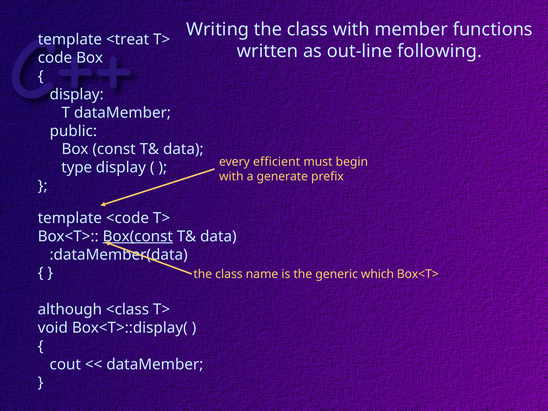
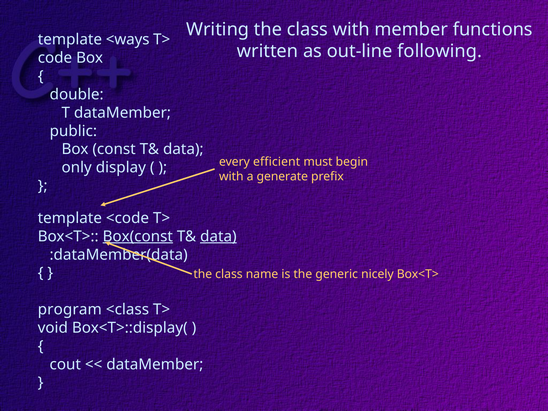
<treat: <treat -> <ways
display at (77, 94): display -> double
type: type -> only
data at (218, 236) underline: none -> present
which: which -> nicely
although: although -> program
